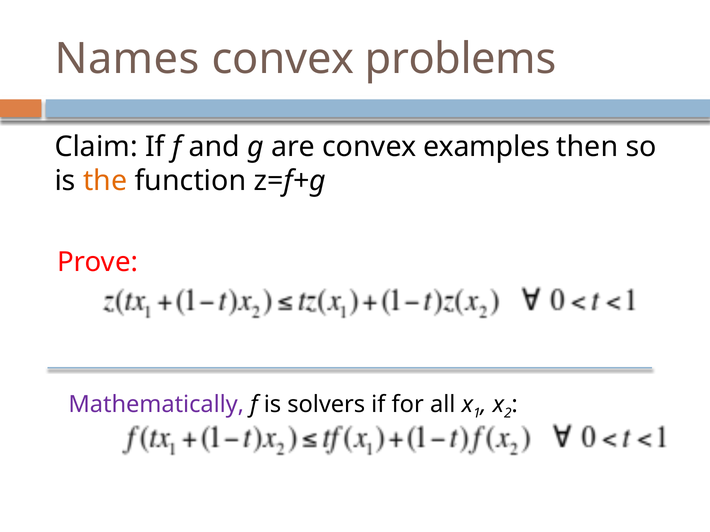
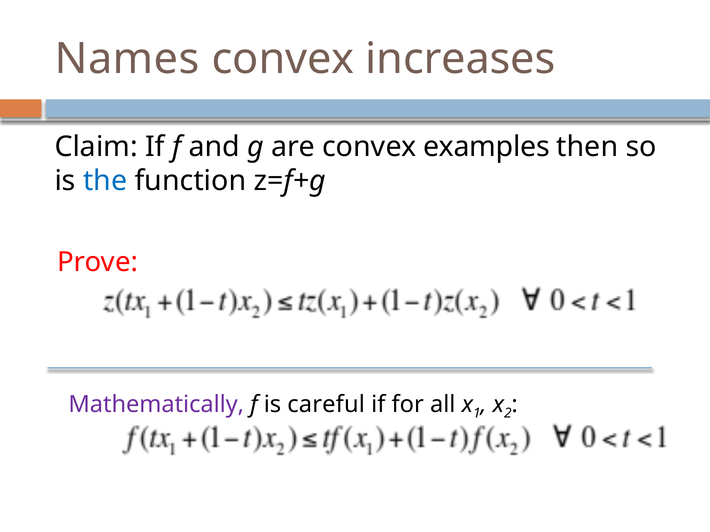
problems: problems -> increases
the colour: orange -> blue
solvers: solvers -> careful
